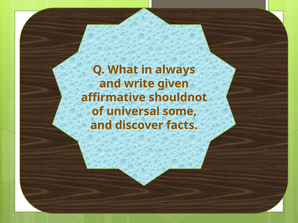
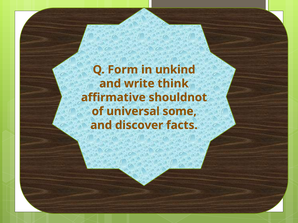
What: What -> Form
always: always -> unkind
given: given -> think
